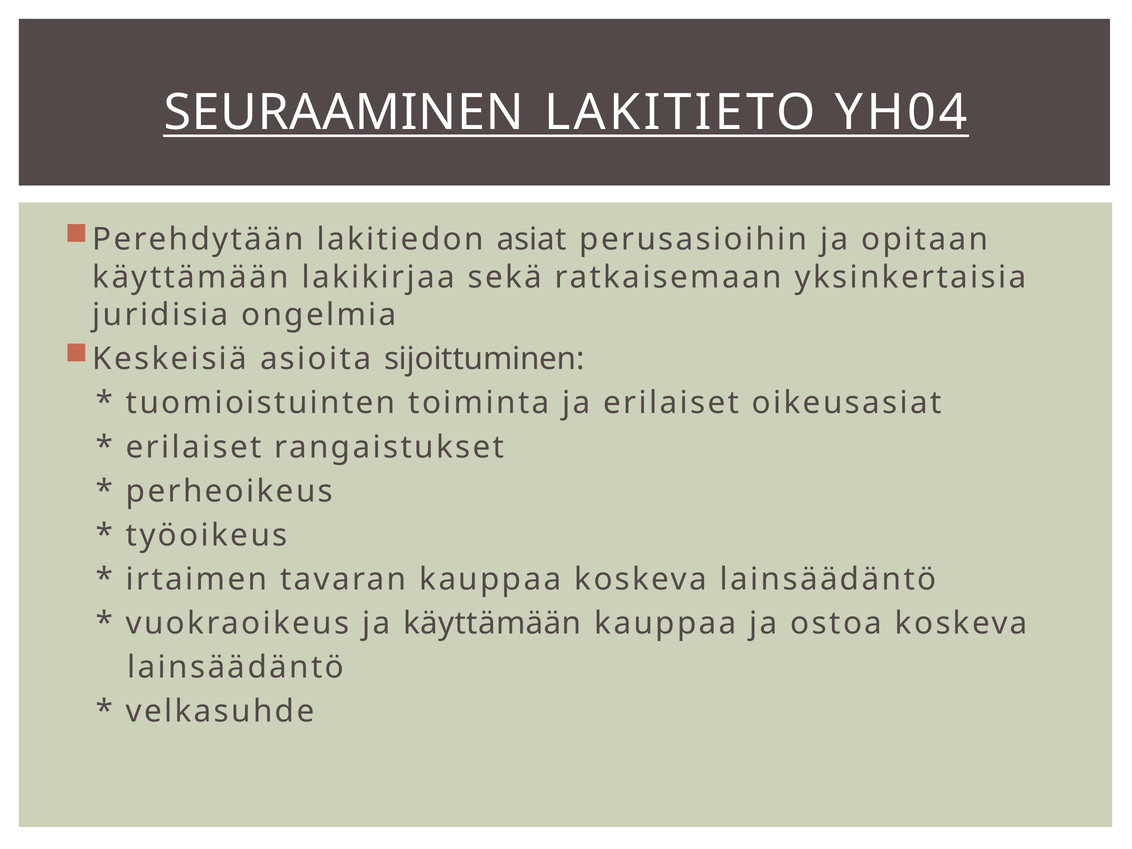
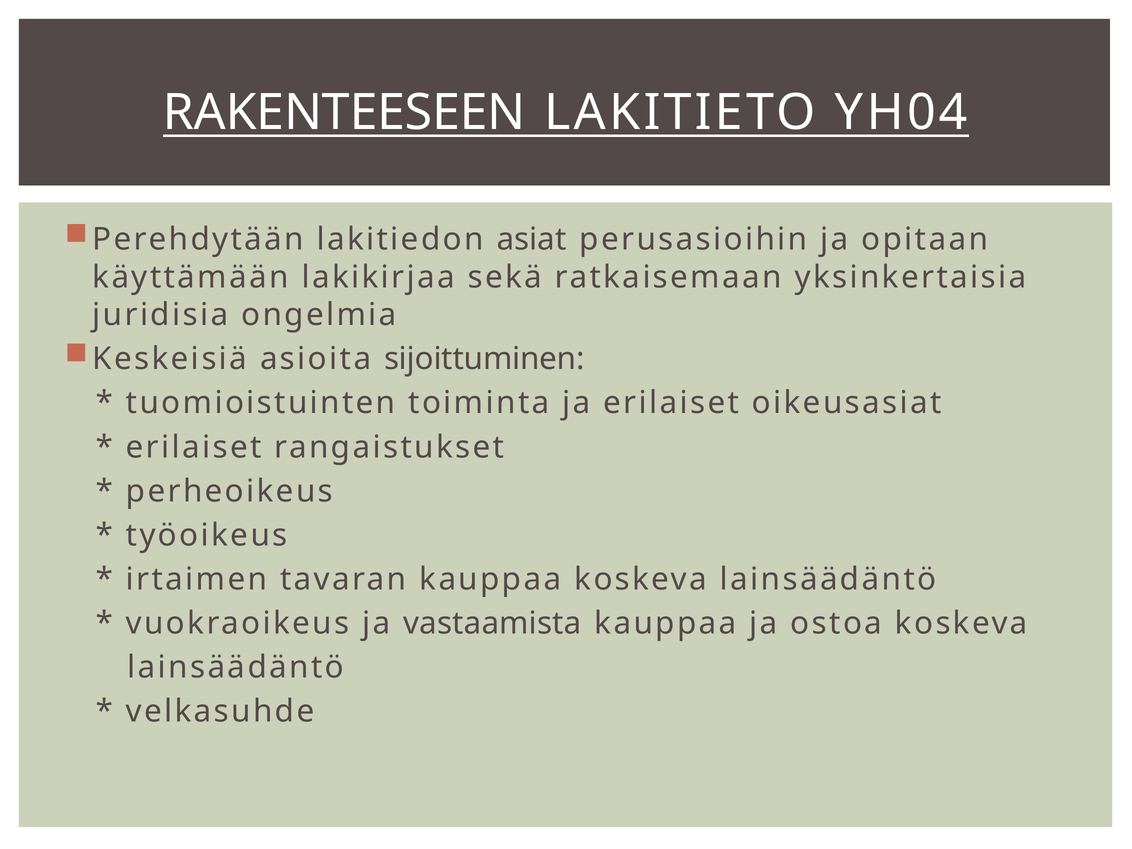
SEURAAMINEN: SEURAAMINEN -> RAKENTEESEEN
ja käyttämään: käyttämään -> vastaamista
